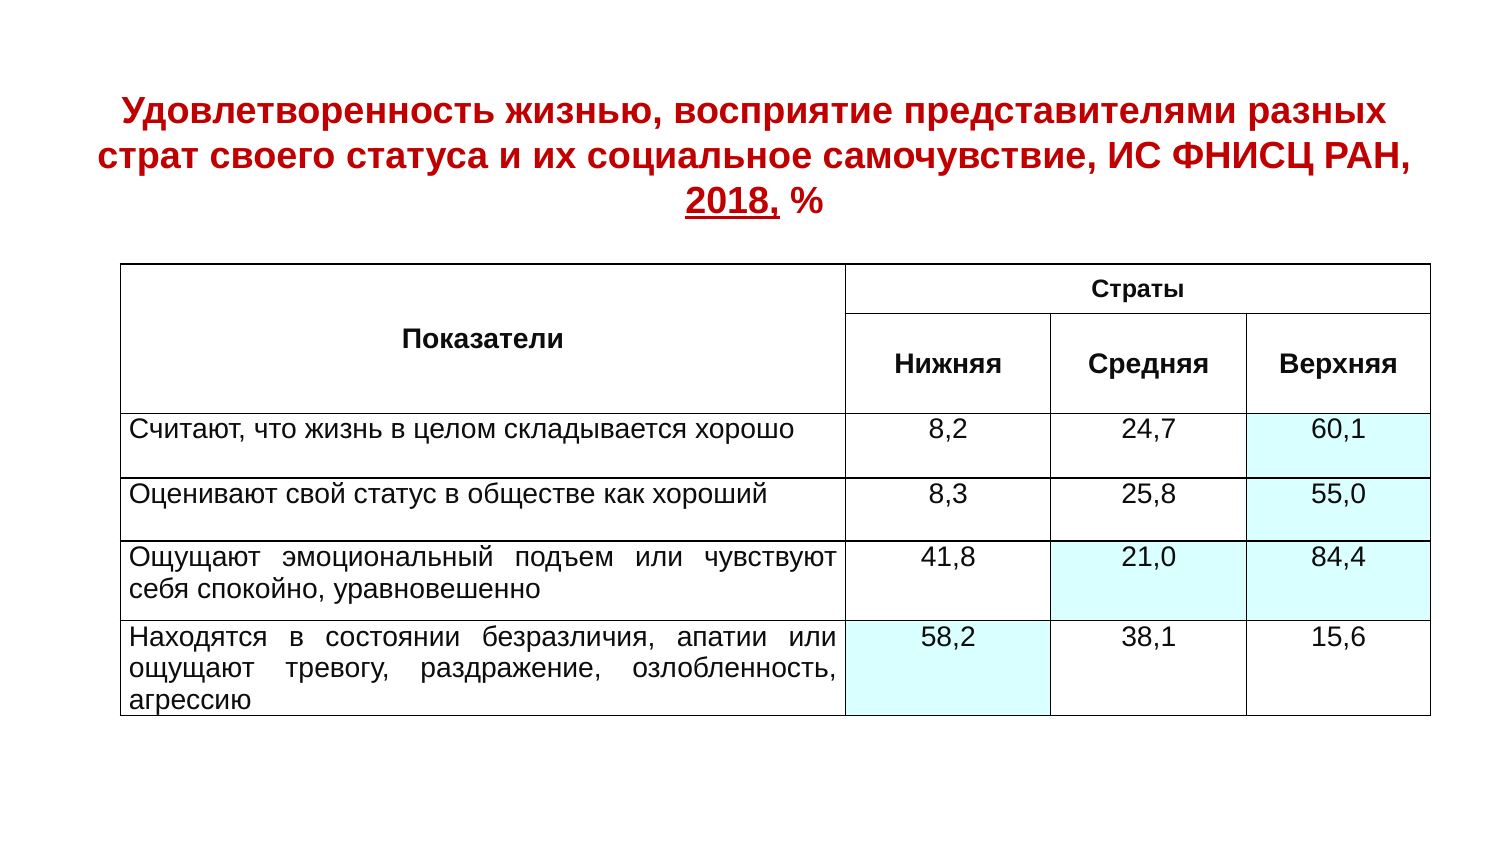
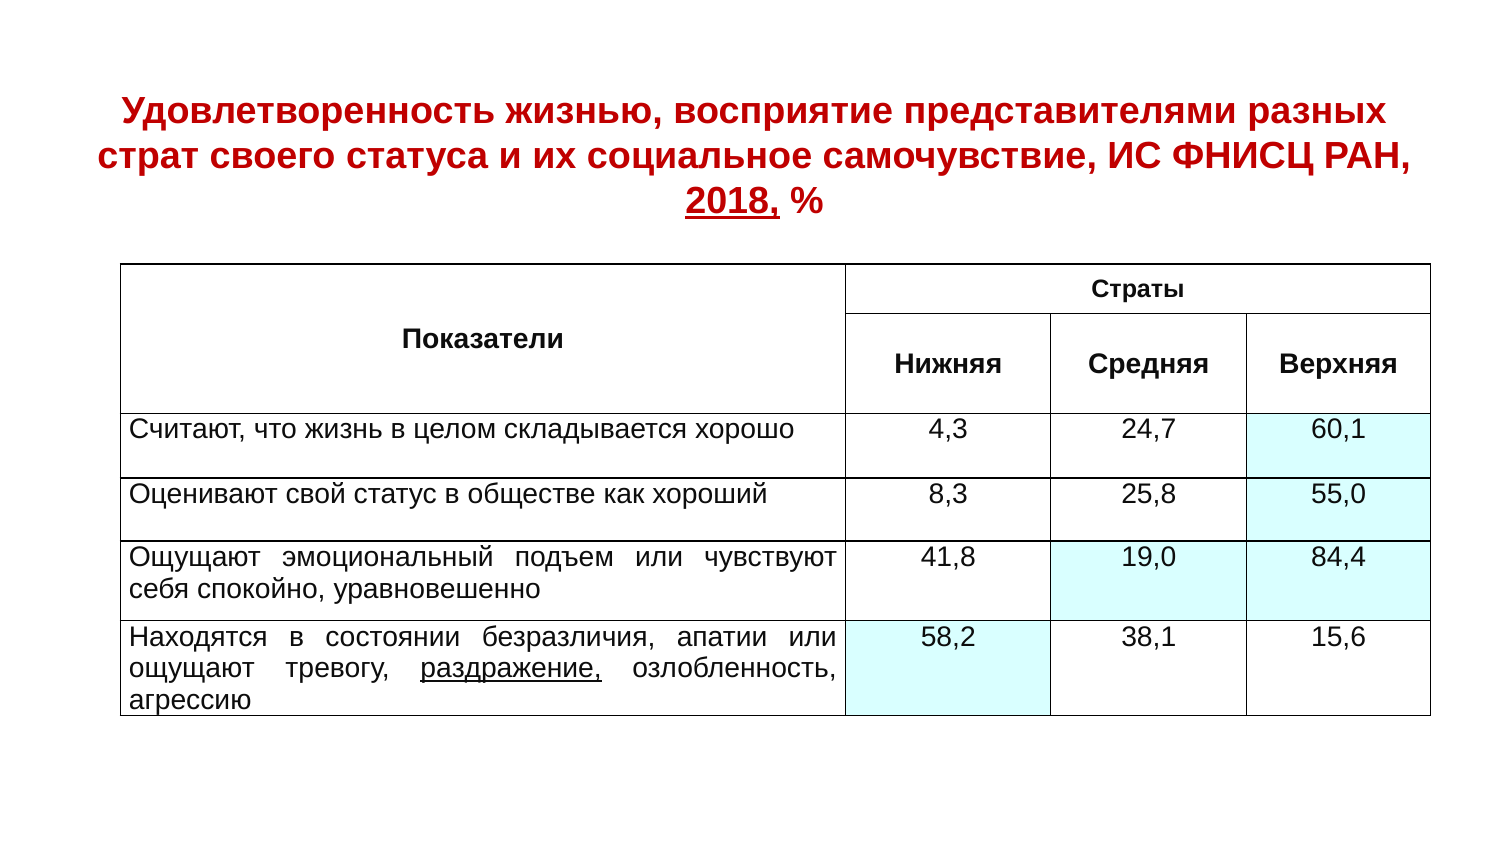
8,2: 8,2 -> 4,3
21,0: 21,0 -> 19,0
раздражение underline: none -> present
